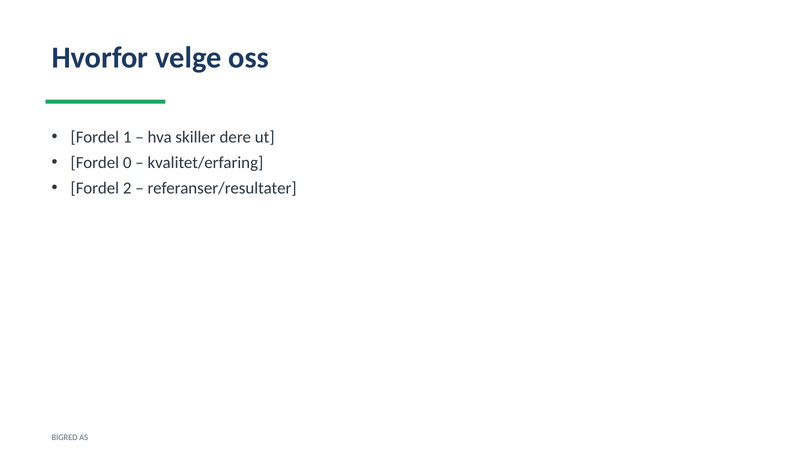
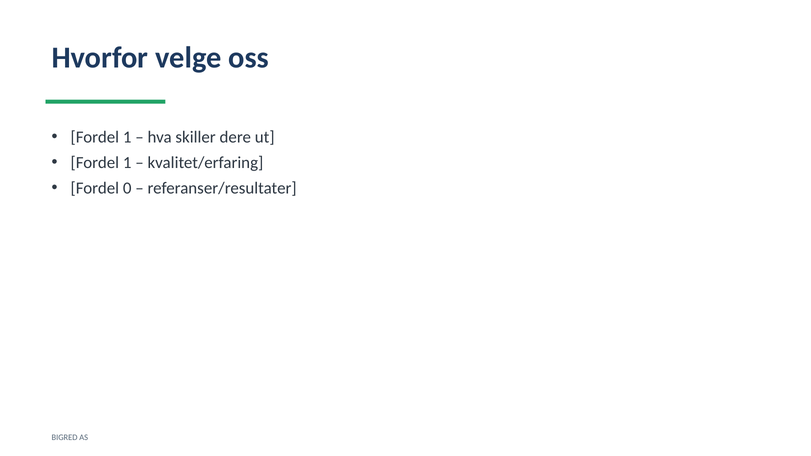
0 at (127, 163): 0 -> 1
2: 2 -> 0
